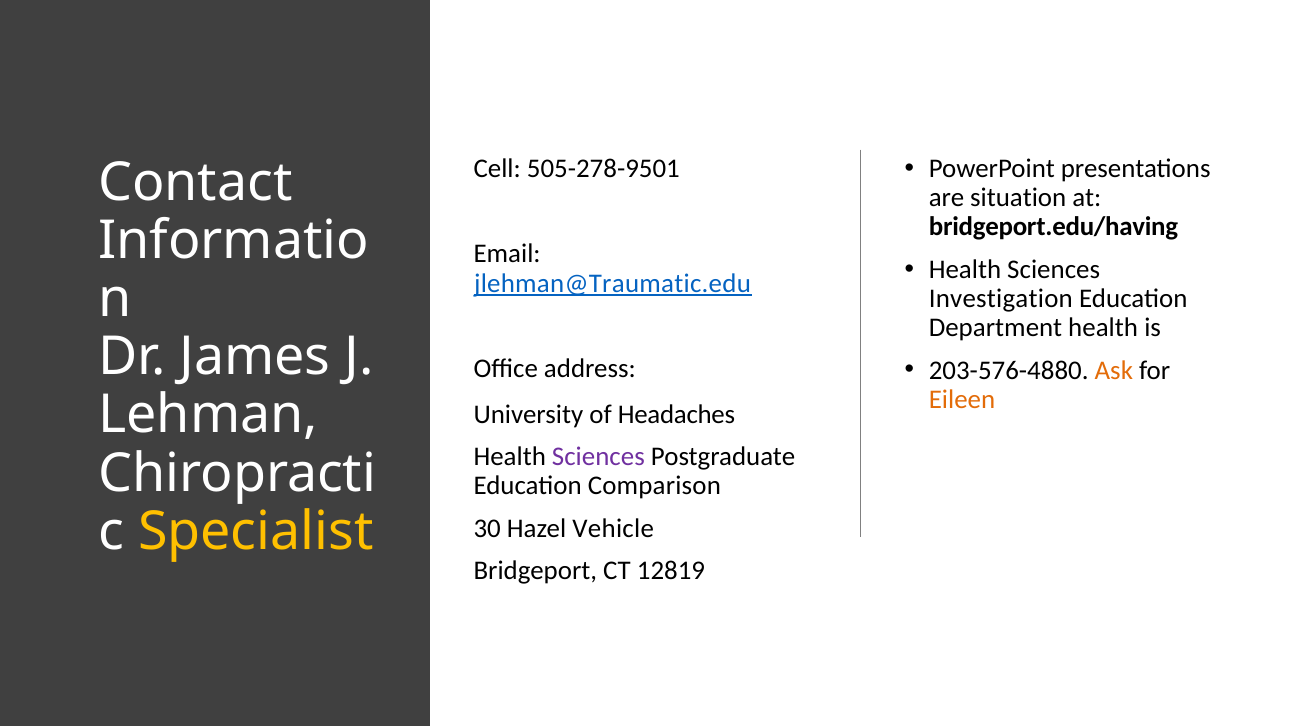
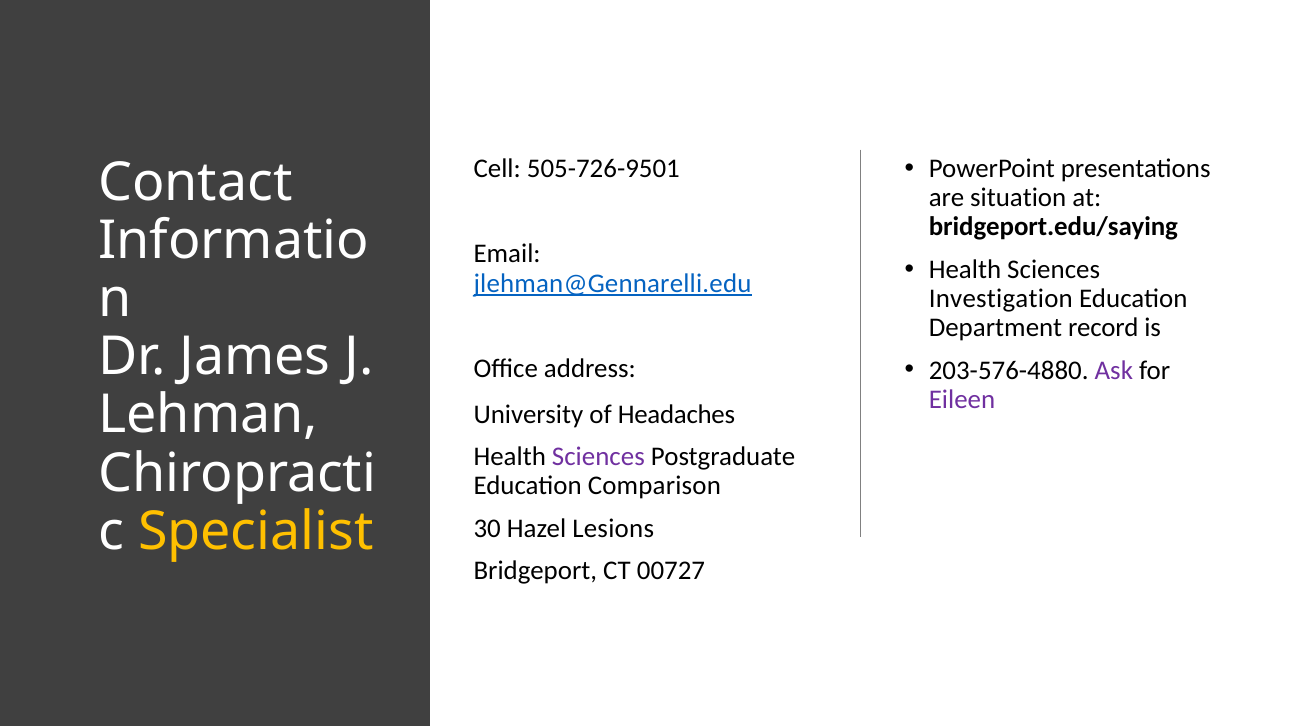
505-278-9501: 505-278-9501 -> 505-726-9501
bridgeport.edu/having: bridgeport.edu/having -> bridgeport.edu/saying
jlehman@Traumatic.edu: jlehman@Traumatic.edu -> jlehman@Gennarelli.edu
Department health: health -> record
Ask colour: orange -> purple
Eileen colour: orange -> purple
Vehicle: Vehicle -> Lesions
12819: 12819 -> 00727
